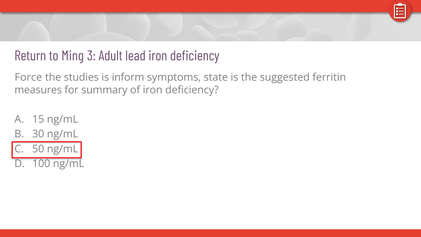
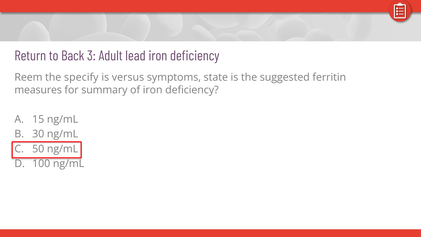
Ming: Ming -> Back
Force: Force -> Reem
studies: studies -> specify
inform: inform -> versus
